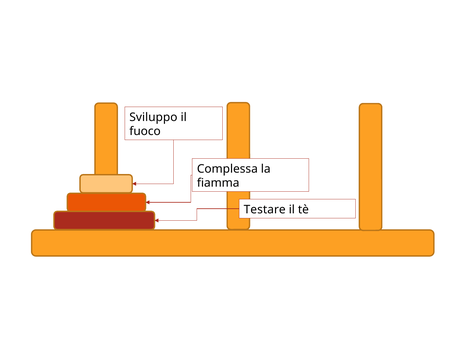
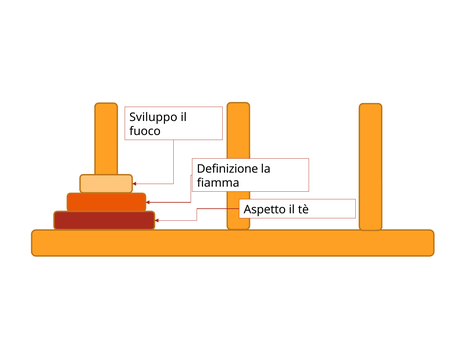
Complessa: Complessa -> Definizione
Testare: Testare -> Aspetto
